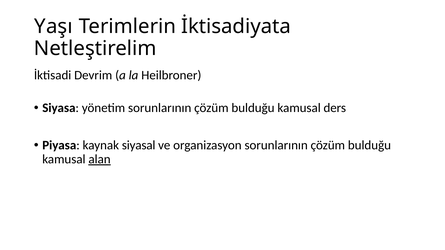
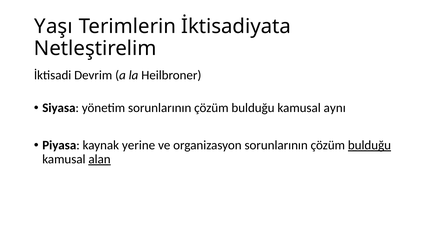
ders: ders -> aynı
siyasal: siyasal -> yerine
bulduğu at (369, 145) underline: none -> present
